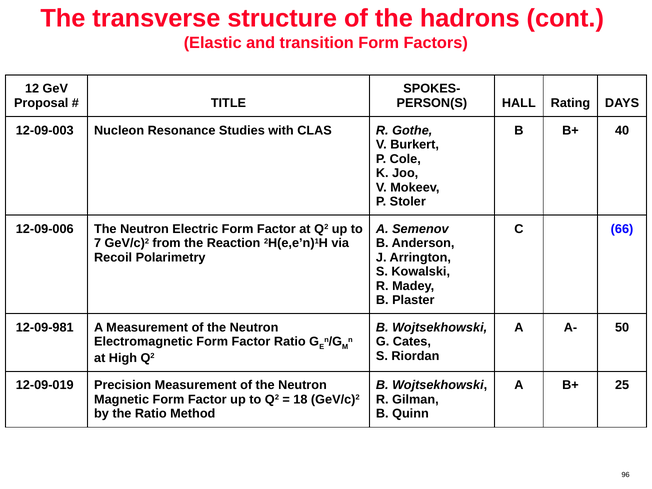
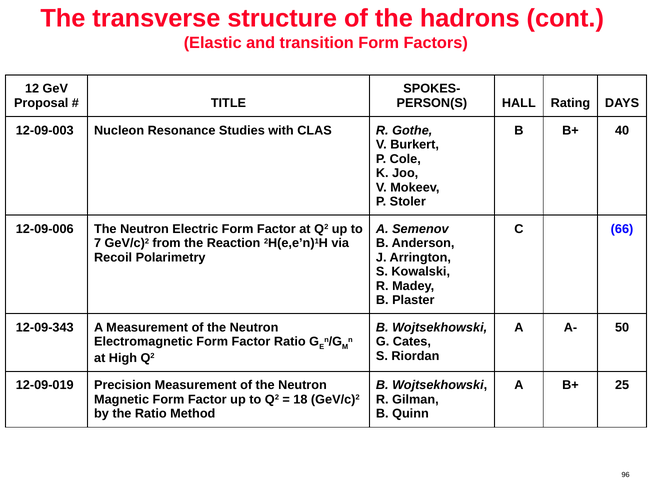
12-09-981: 12-09-981 -> 12-09-343
